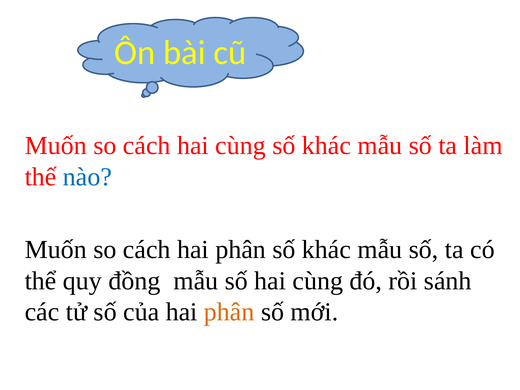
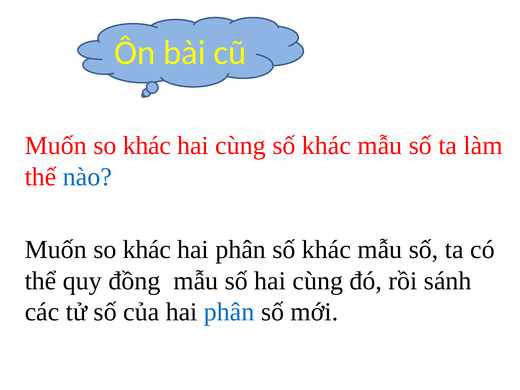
cách at (147, 146): cách -> khác
cách at (147, 250): cách -> khác
phân at (229, 312) colour: orange -> blue
